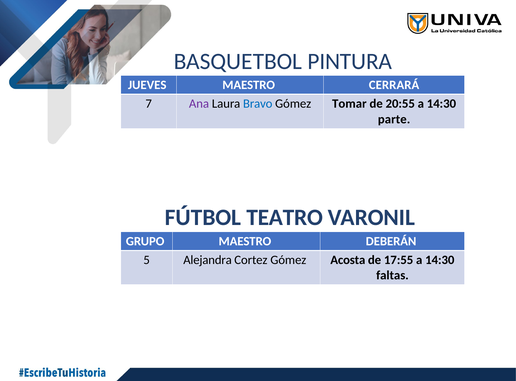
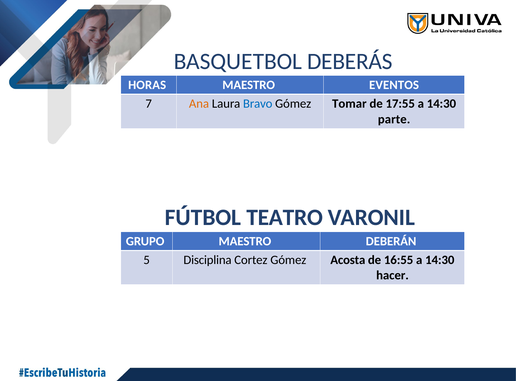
PINTURA: PINTURA -> DEBERÁS
JUEVES: JUEVES -> HORAS
CERRARÁ: CERRARÁ -> EVENTOS
Ana colour: purple -> orange
20:55: 20:55 -> 17:55
Alejandra: Alejandra -> Disciplina
17:55: 17:55 -> 16:55
faltas: faltas -> hacer
